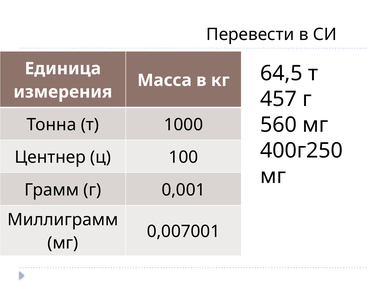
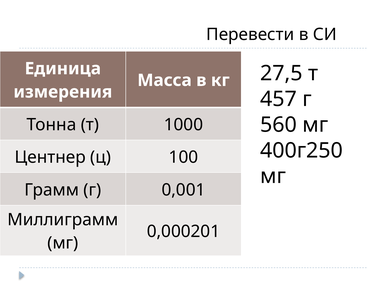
64,5: 64,5 -> 27,5
0,007001: 0,007001 -> 0,000201
